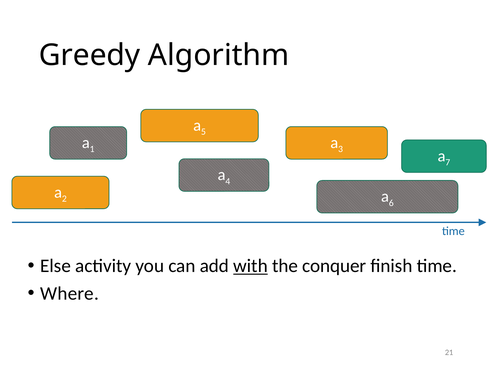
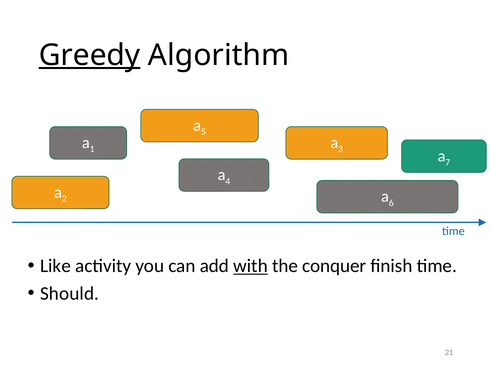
Greedy underline: none -> present
Else: Else -> Like
Where: Where -> Should
